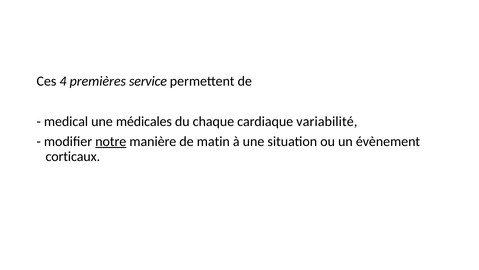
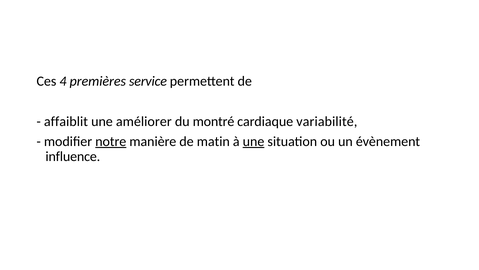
medical: medical -> affaiblit
médicales: médicales -> améliorer
chaque: chaque -> montré
une at (254, 141) underline: none -> present
corticaux: corticaux -> influence
